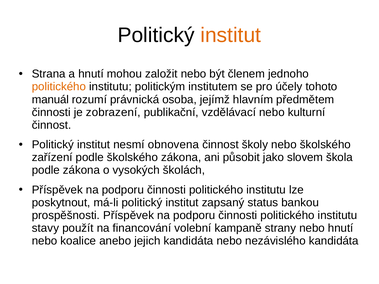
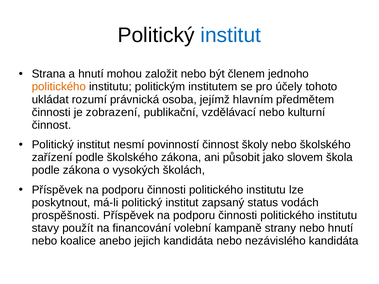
institut at (231, 35) colour: orange -> blue
manuál: manuál -> ukládat
obnovena: obnovena -> povinností
bankou: bankou -> vodách
